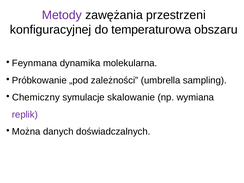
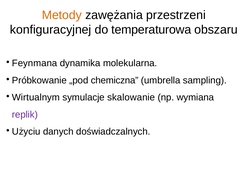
Metody colour: purple -> orange
zależności: zależności -> chemiczna
Chemiczny: Chemiczny -> Wirtualnym
Można: Można -> Użyciu
